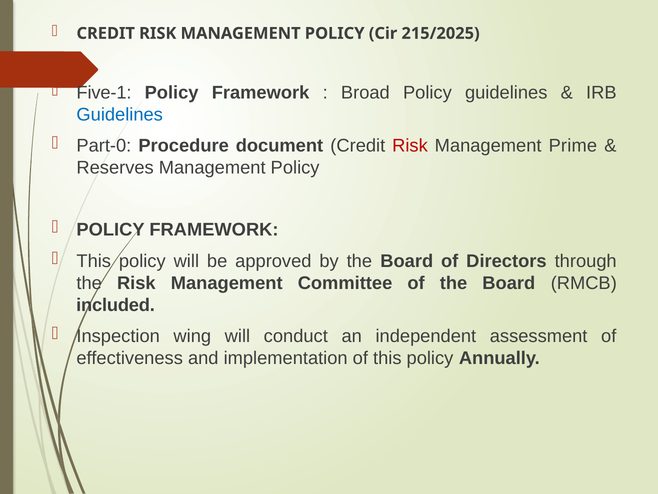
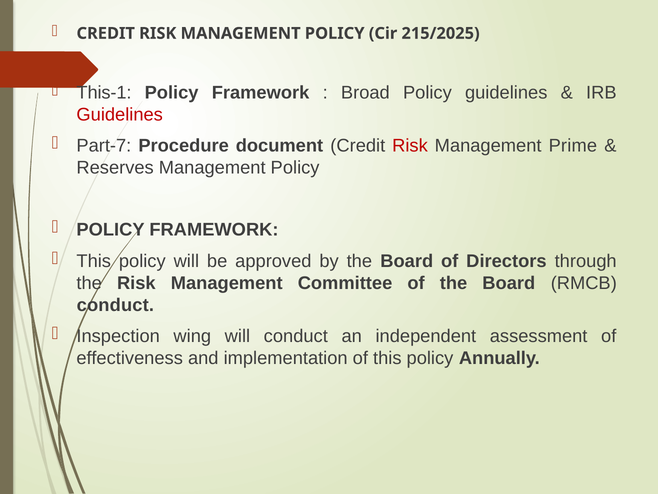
Five-1: Five-1 -> This-1
Guidelines at (120, 114) colour: blue -> red
Part-0: Part-0 -> Part-7
included at (116, 305): included -> conduct
